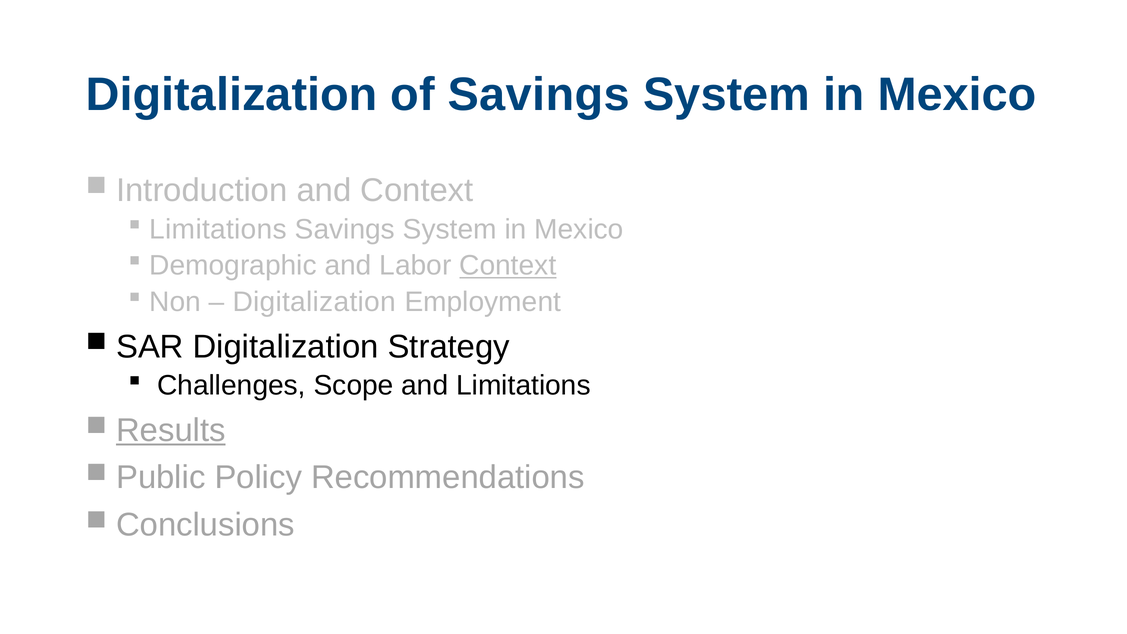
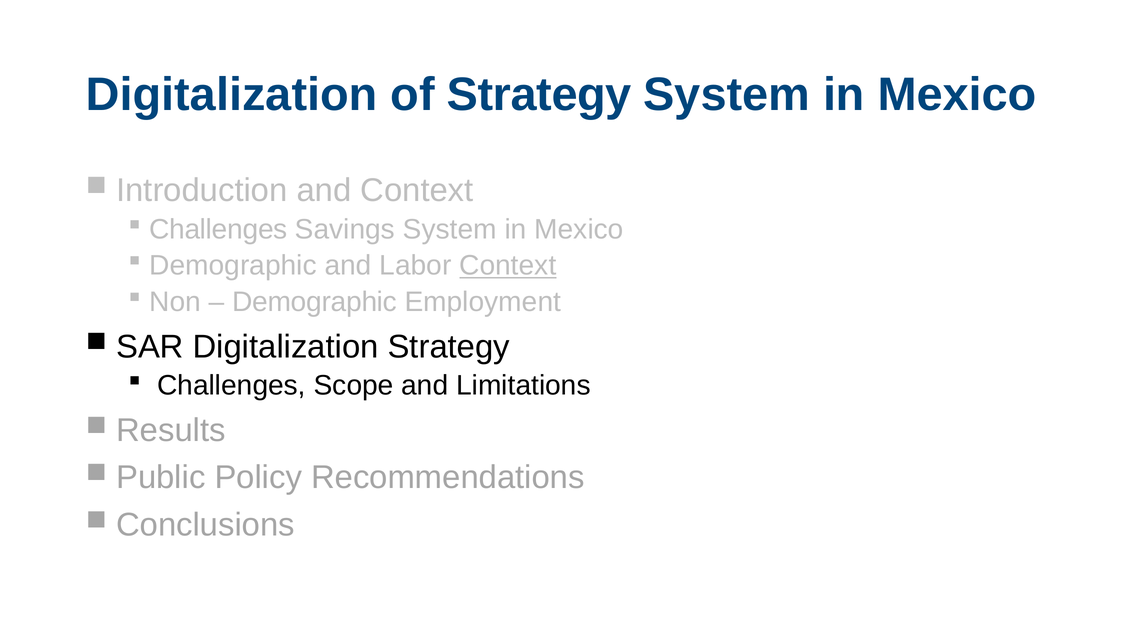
of Savings: Savings -> Strategy
Limitations at (218, 229): Limitations -> Challenges
Digitalization at (314, 302): Digitalization -> Demographic
Results underline: present -> none
